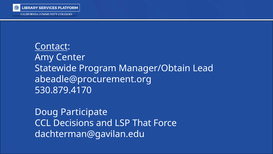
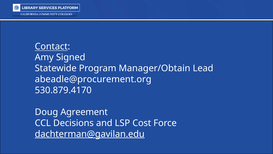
Center: Center -> Signed
Participate: Participate -> Agreement
That: That -> Cost
dachterman@gavilan.edu underline: none -> present
